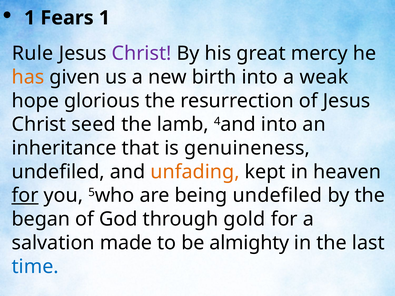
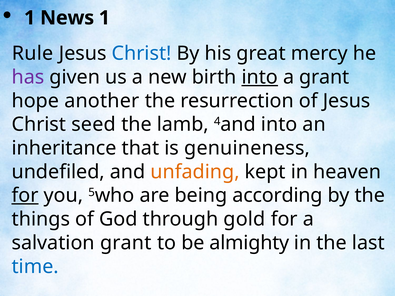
Fears: Fears -> News
Christ at (142, 53) colour: purple -> blue
has colour: orange -> purple
into at (260, 77) underline: none -> present
a weak: weak -> grant
glorious: glorious -> another
being undefiled: undefiled -> according
began: began -> things
salvation made: made -> grant
